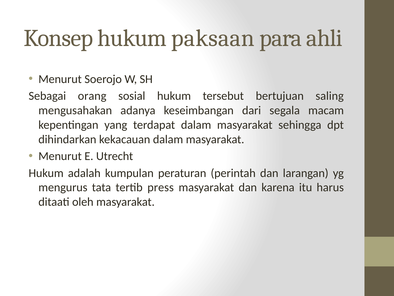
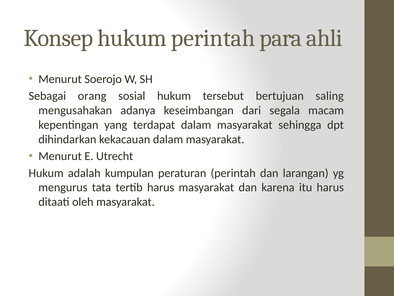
hukum paksaan: paksaan -> perintah
tertib press: press -> harus
